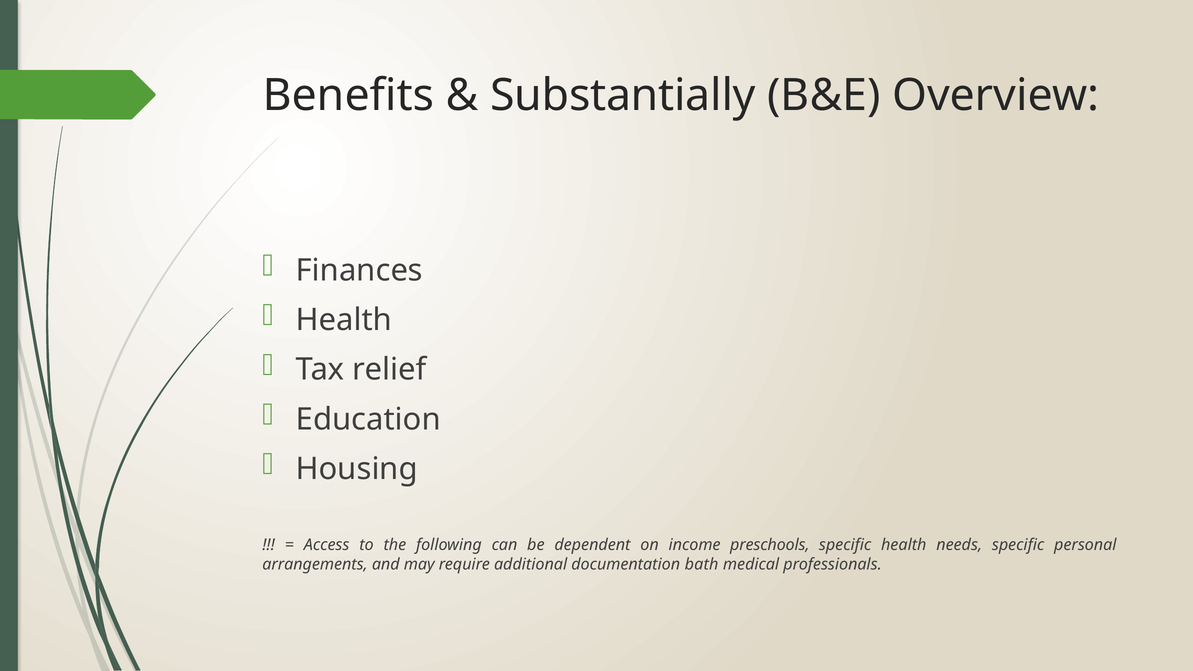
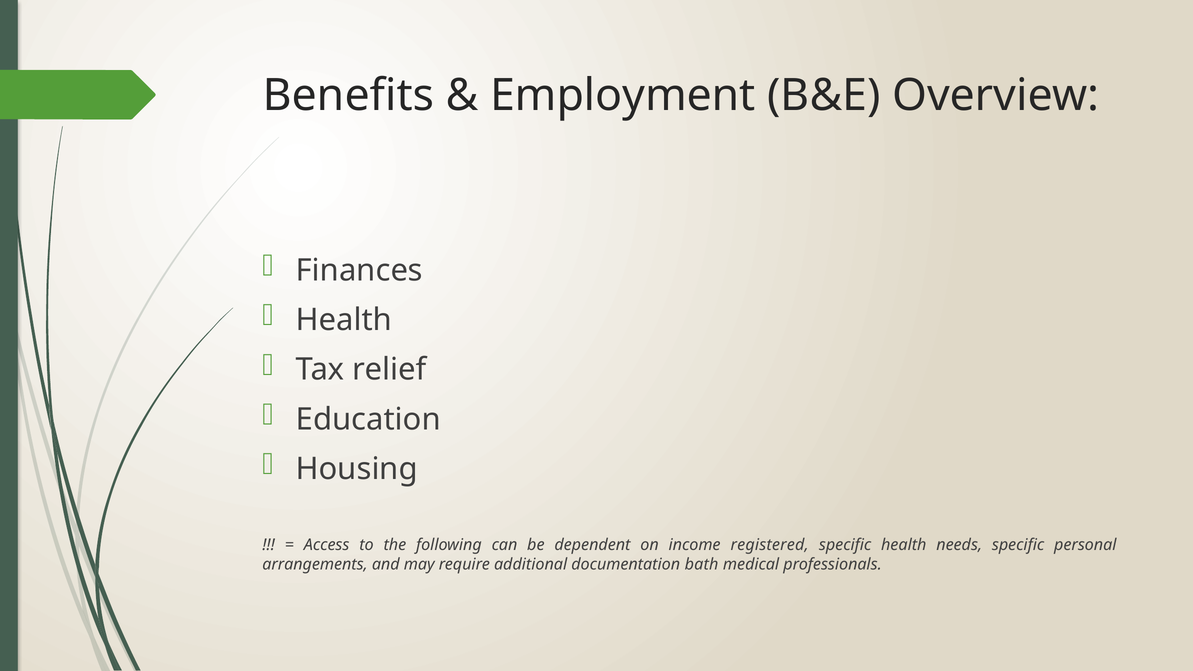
Substantially: Substantially -> Employment
preschools: preschools -> registered
